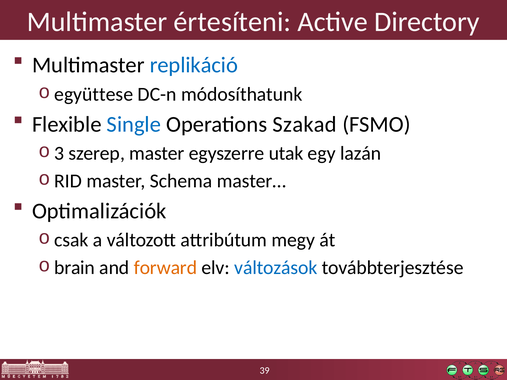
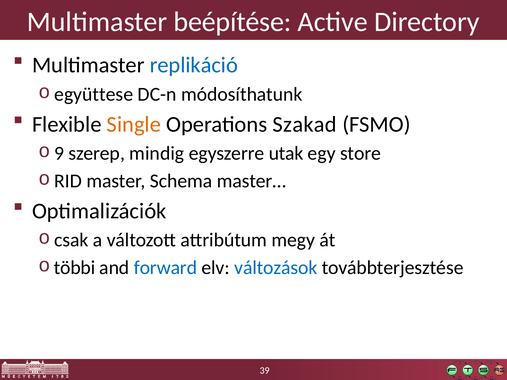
értesíteni: értesíteni -> beépítése
Single colour: blue -> orange
3: 3 -> 9
szerep master: master -> mindig
lazán: lazán -> store
brain: brain -> többi
forward colour: orange -> blue
